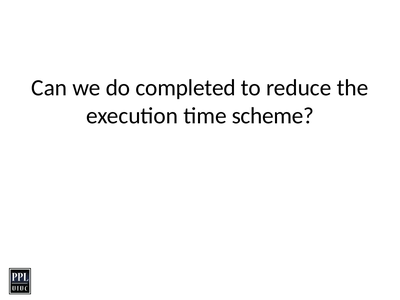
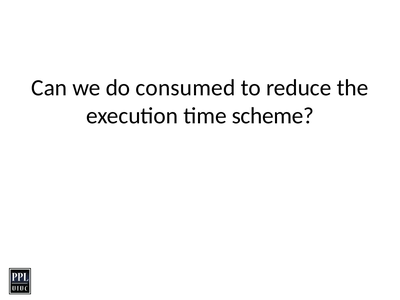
completed: completed -> consumed
